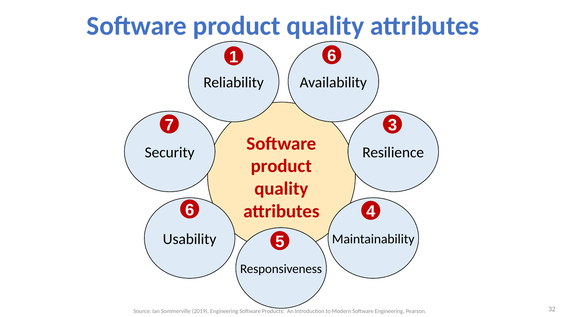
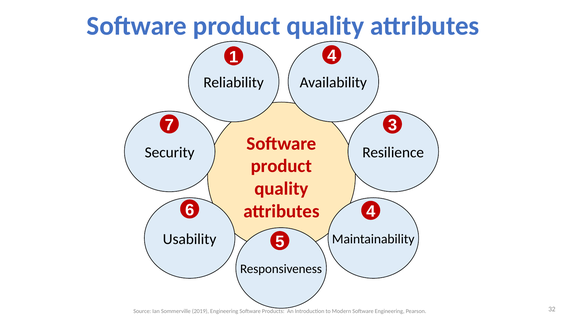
1 6: 6 -> 4
